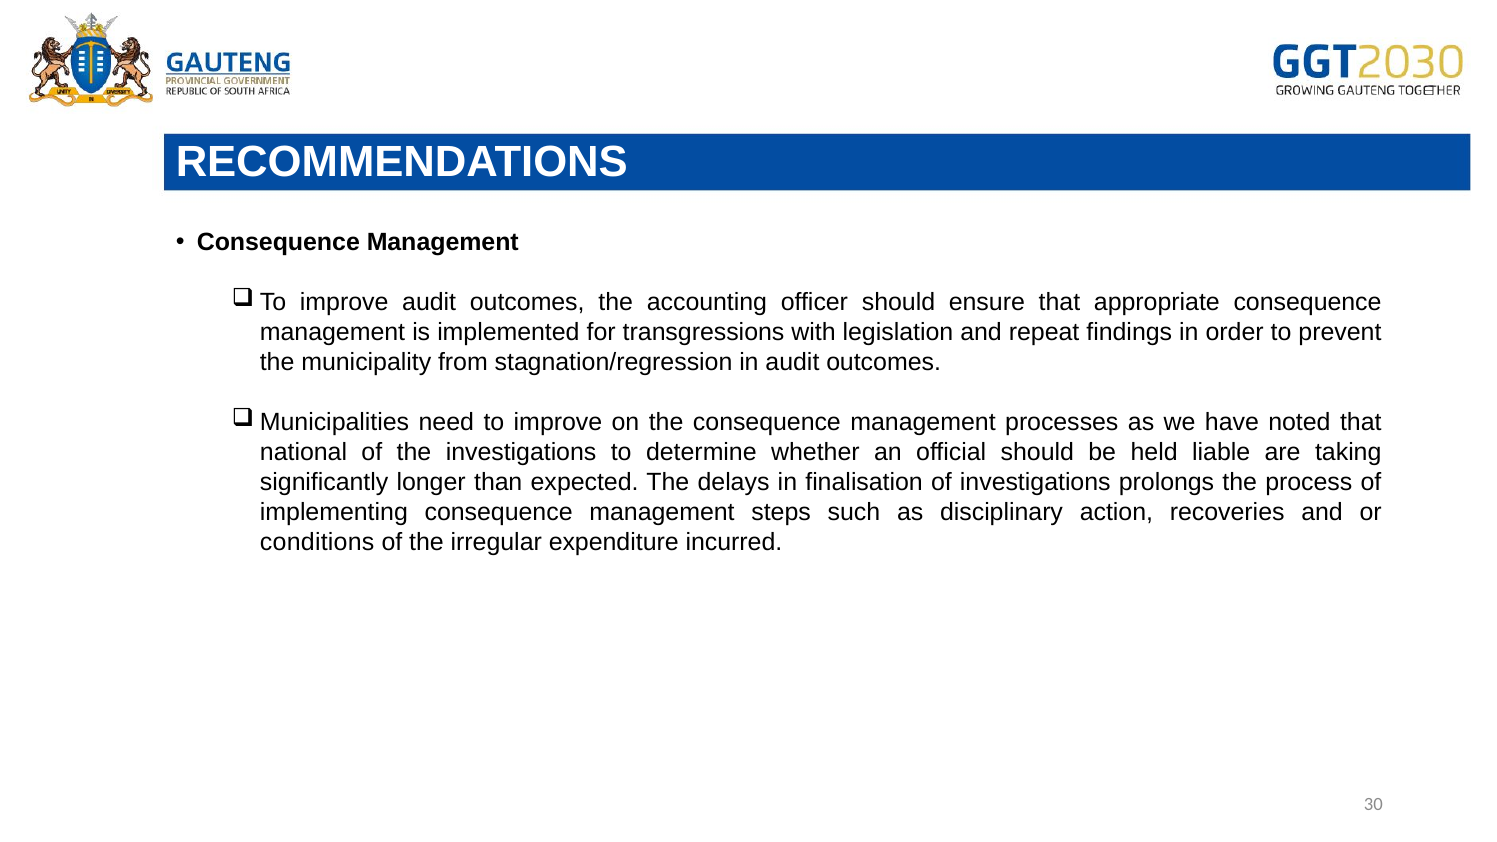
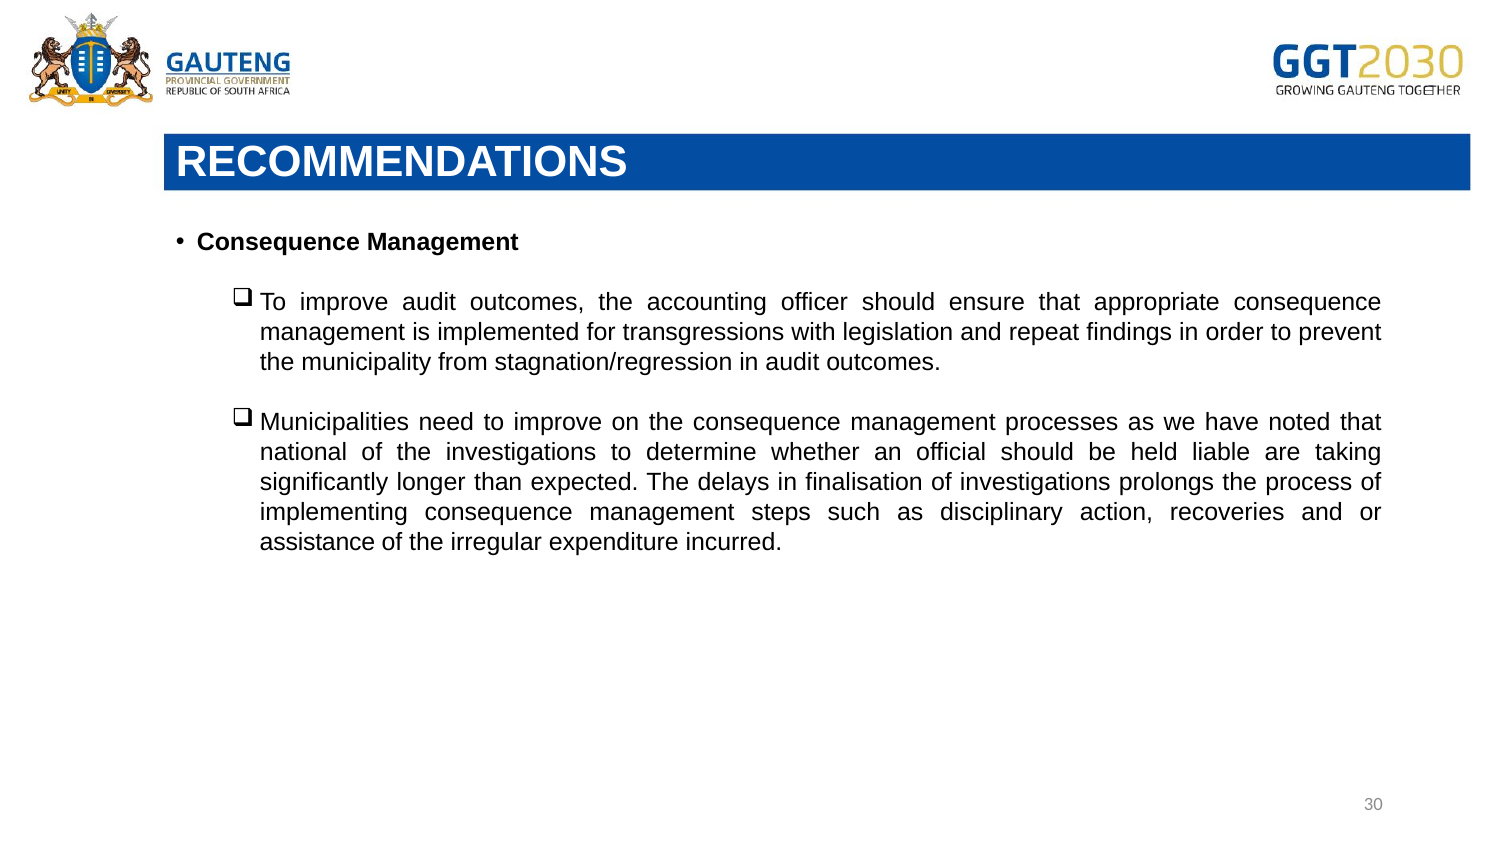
conditions: conditions -> assistance
